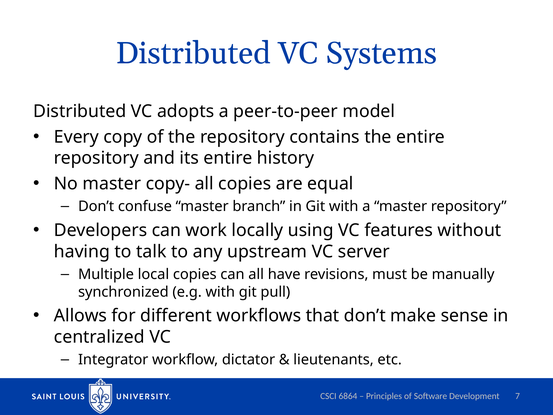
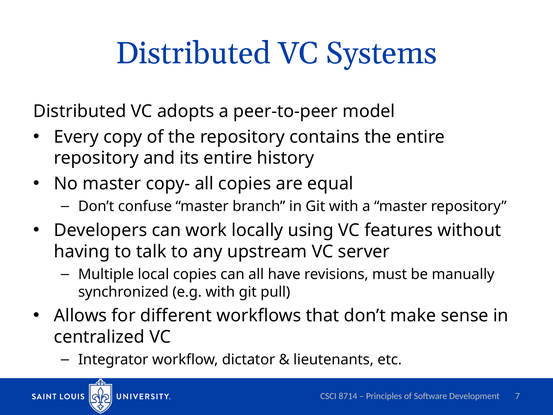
6864: 6864 -> 8714
